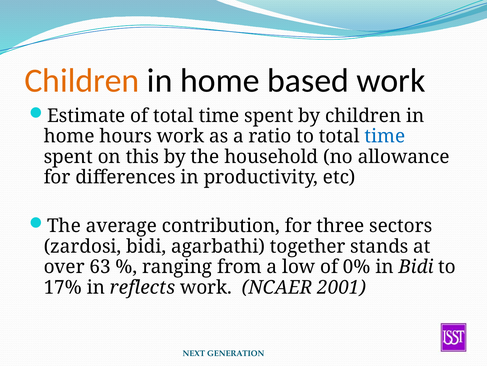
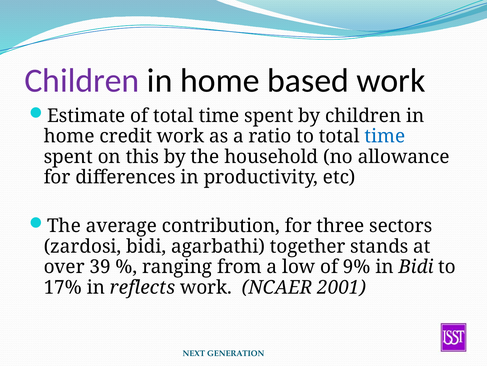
Children at (82, 80) colour: orange -> purple
hours: hours -> credit
63: 63 -> 39
0%: 0% -> 9%
